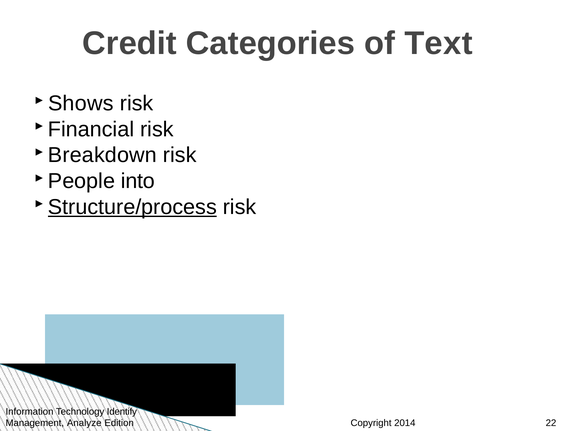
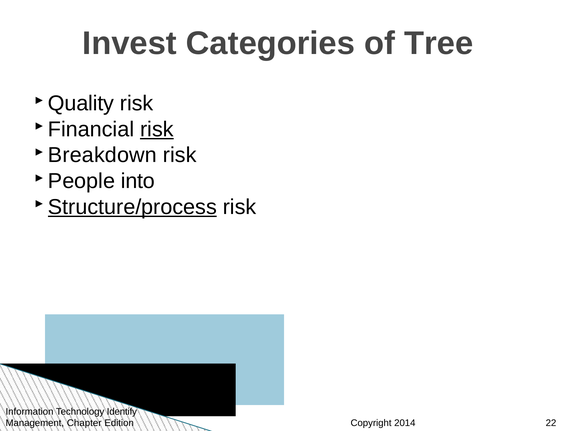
Credit: Credit -> Invest
Text: Text -> Tree
Shows: Shows -> Quality
risk at (157, 129) underline: none -> present
Analyze: Analyze -> Chapter
